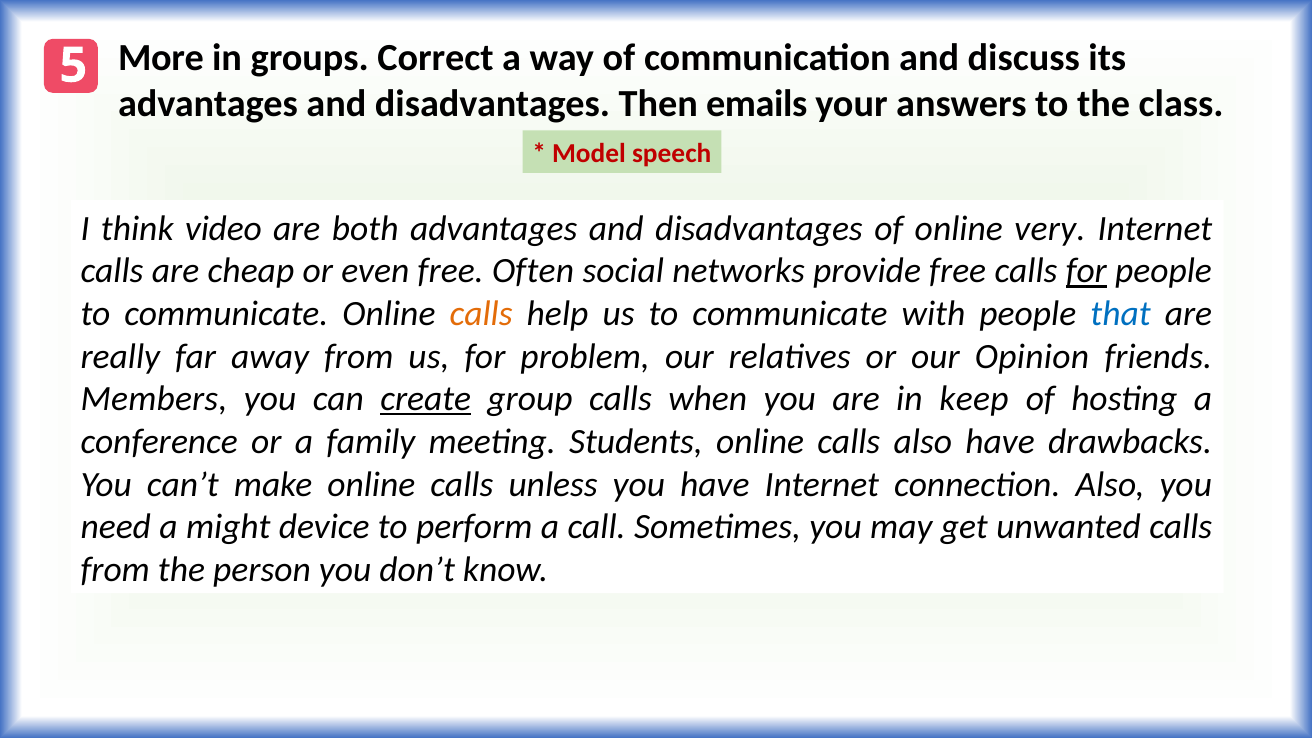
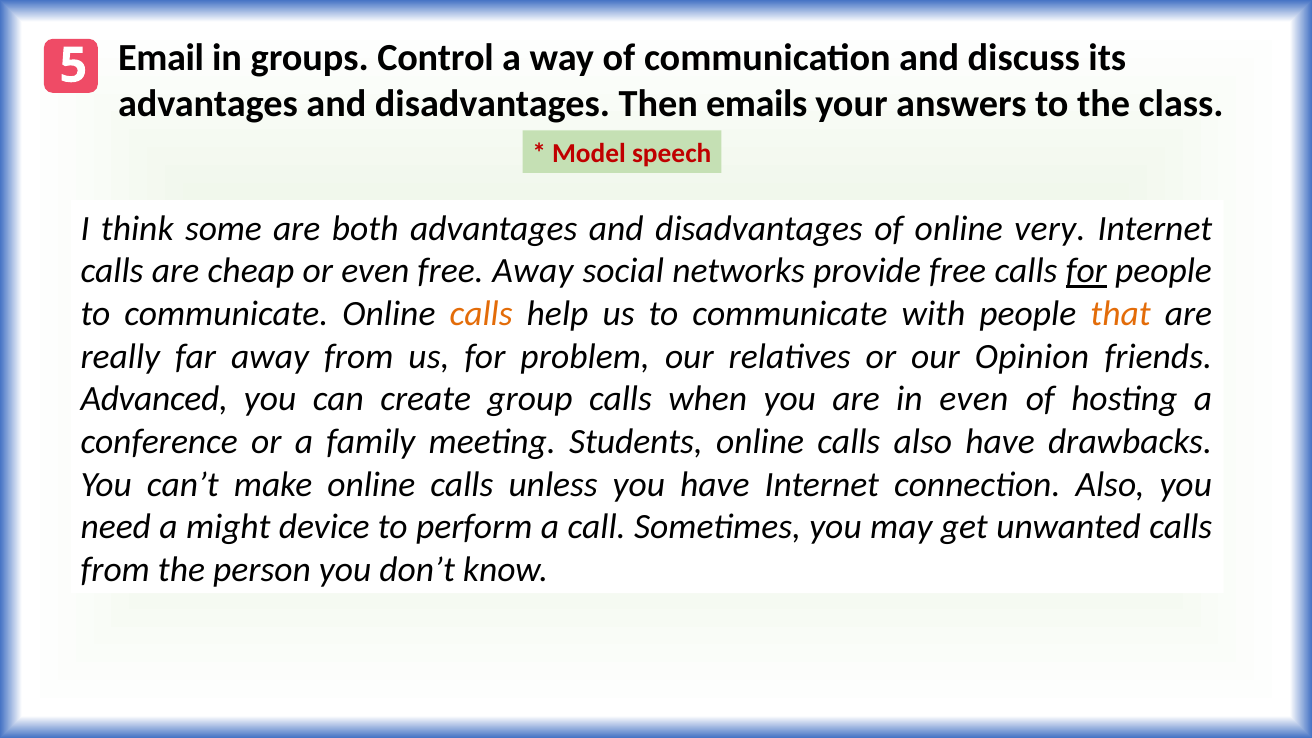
More: More -> Email
Correct: Correct -> Control
video: video -> some
free Often: Often -> Away
that colour: blue -> orange
Members: Members -> Advanced
create underline: present -> none
in keep: keep -> even
